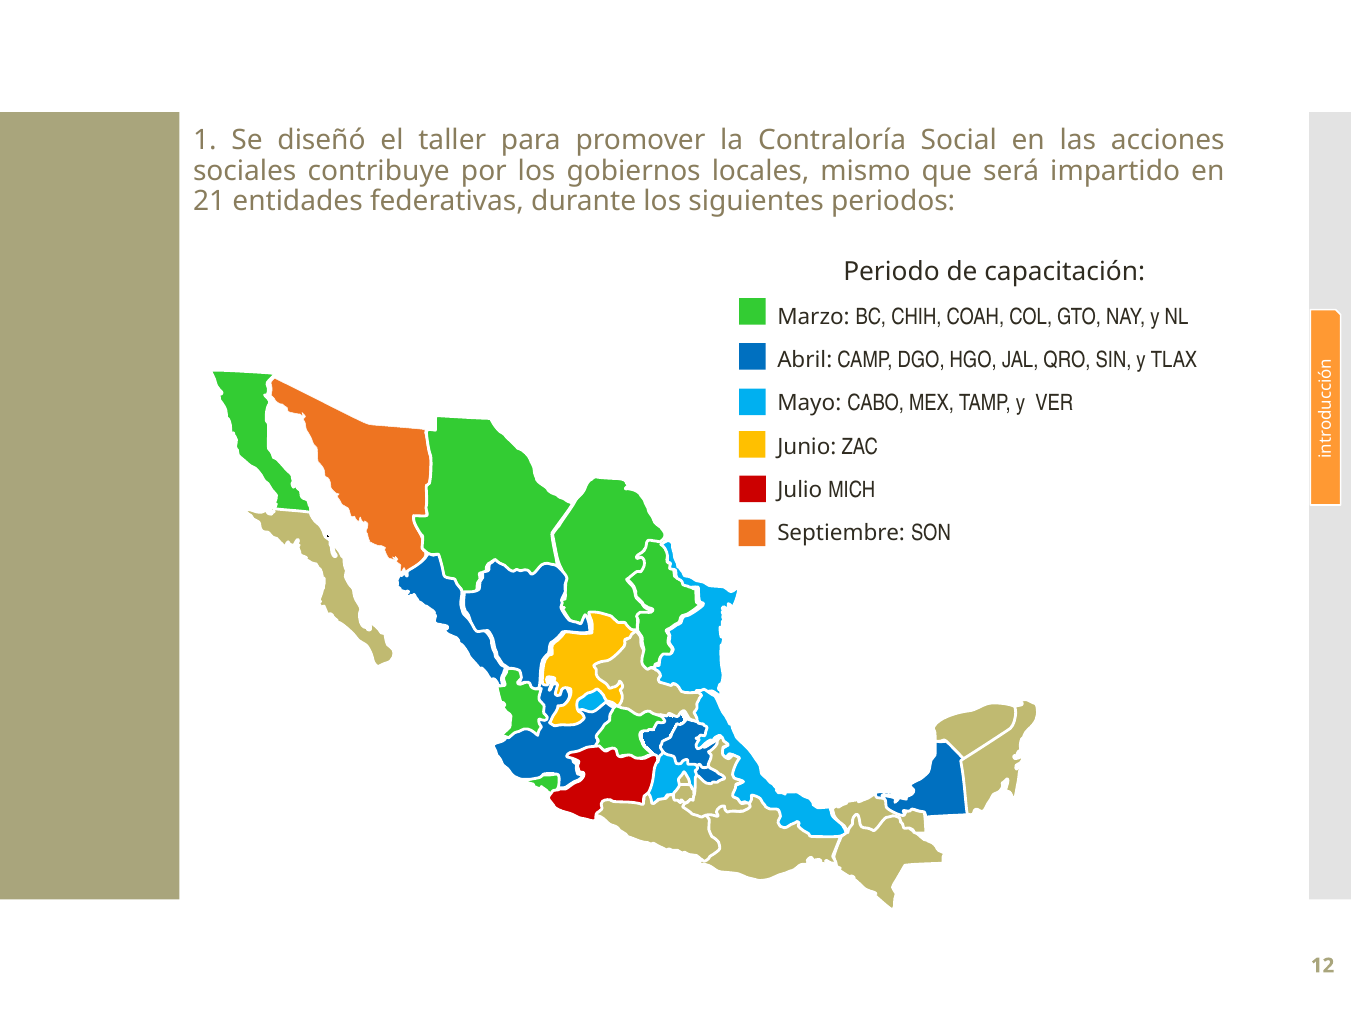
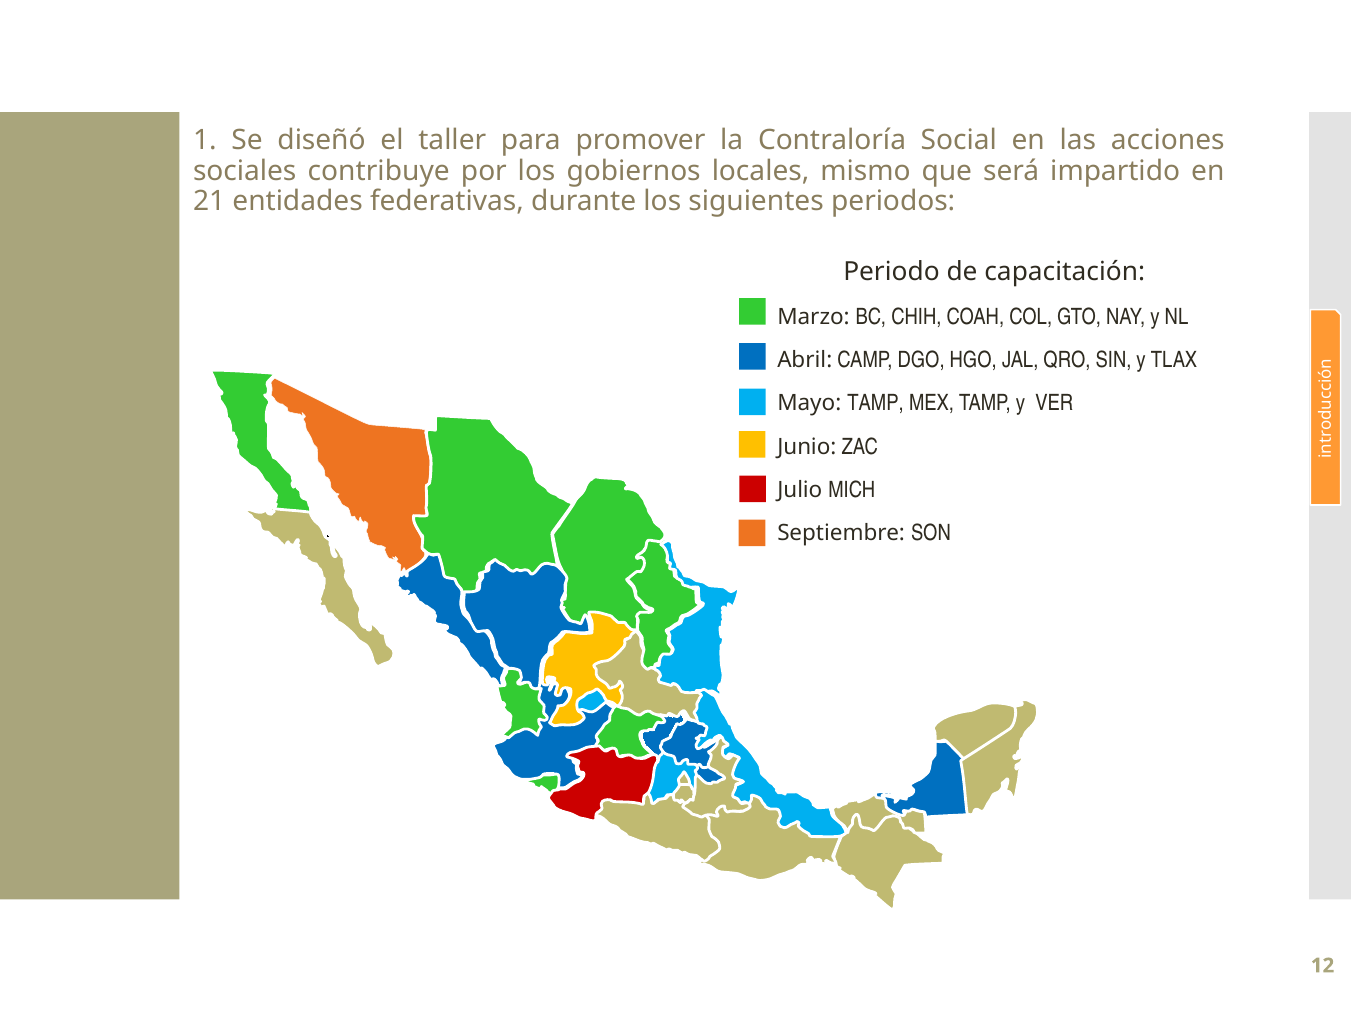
Mayo CABO: CABO -> TAMP
